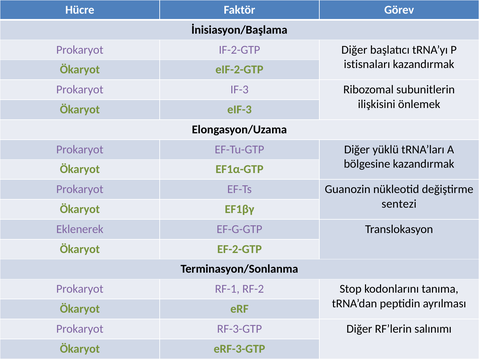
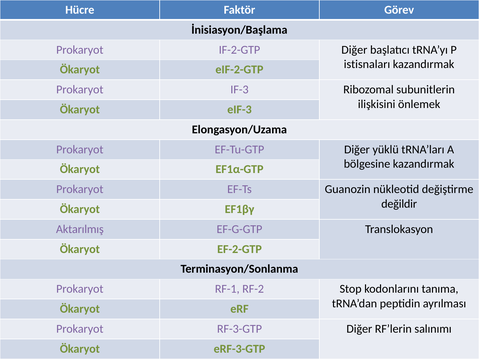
sentezi: sentezi -> değildir
Eklenerek: Eklenerek -> Aktarılmış
